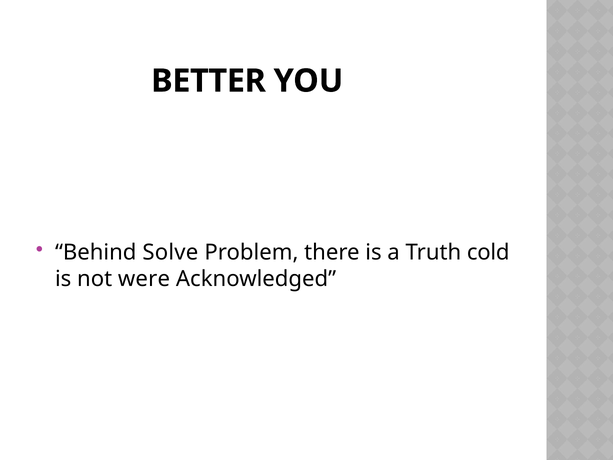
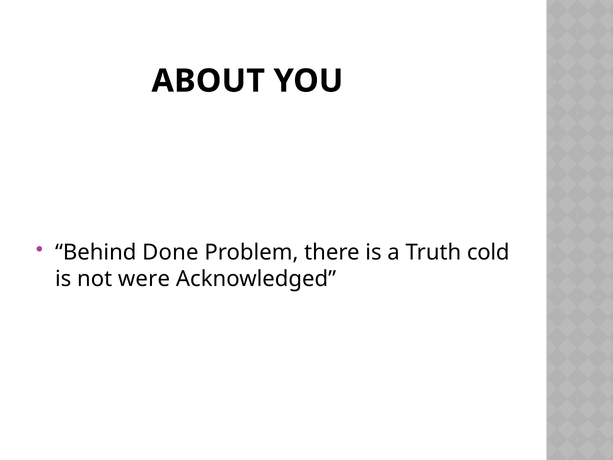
BETTER: BETTER -> ABOUT
Solve: Solve -> Done
